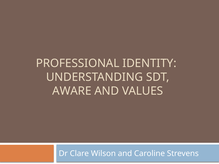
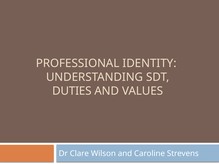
AWARE: AWARE -> DUTIES
